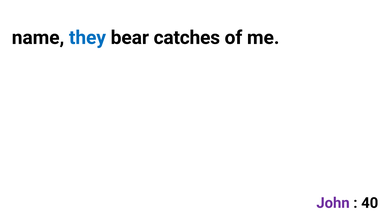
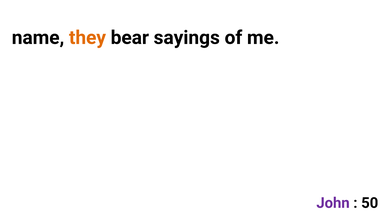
they colour: blue -> orange
catches: catches -> sayings
40: 40 -> 50
